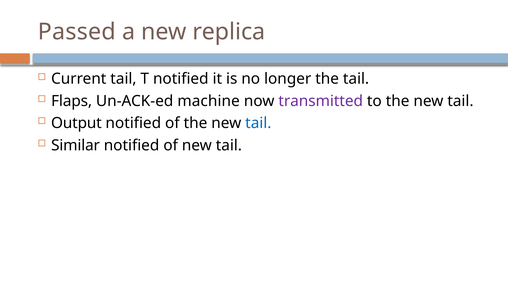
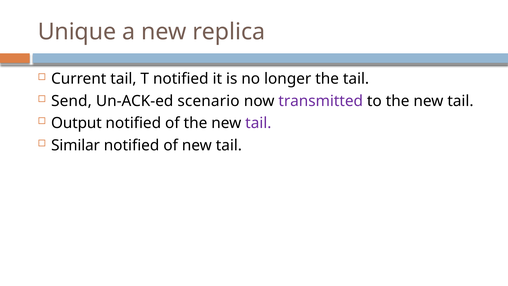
Passed: Passed -> Unique
Flaps: Flaps -> Send
machine: machine -> scenario
tail at (258, 123) colour: blue -> purple
